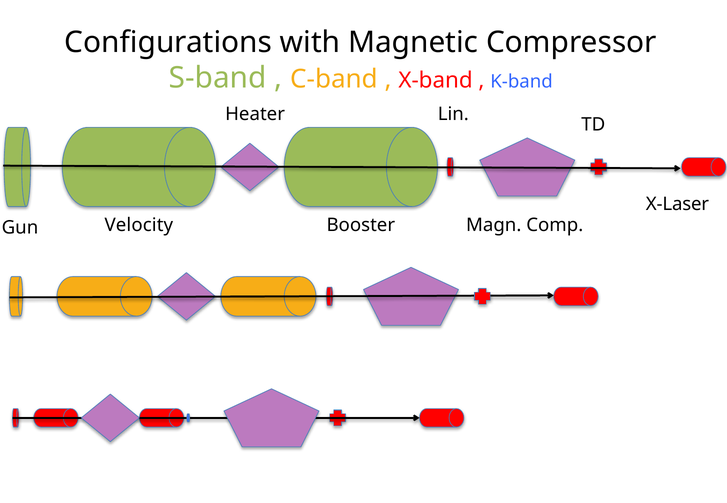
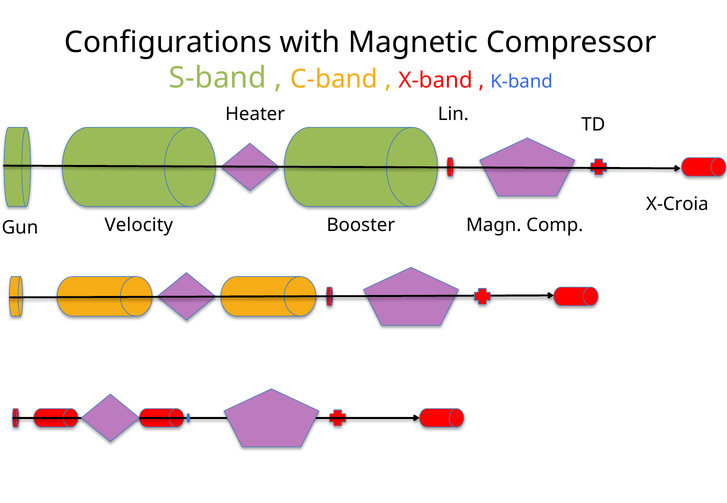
X-Laser: X-Laser -> X-Croia
